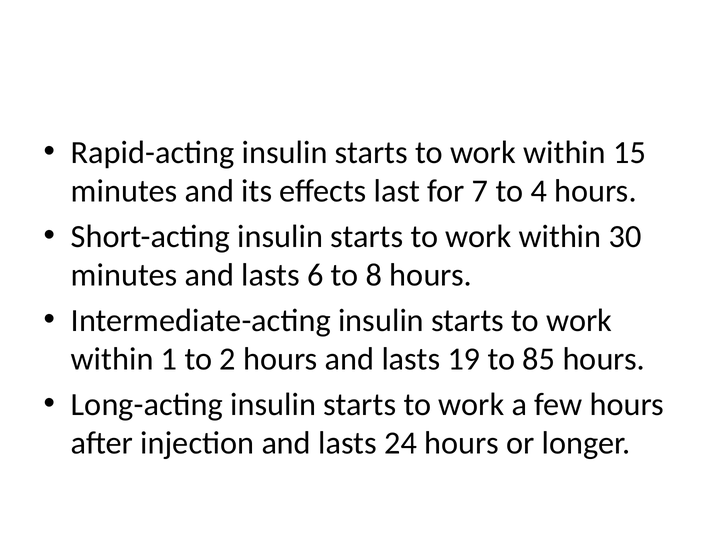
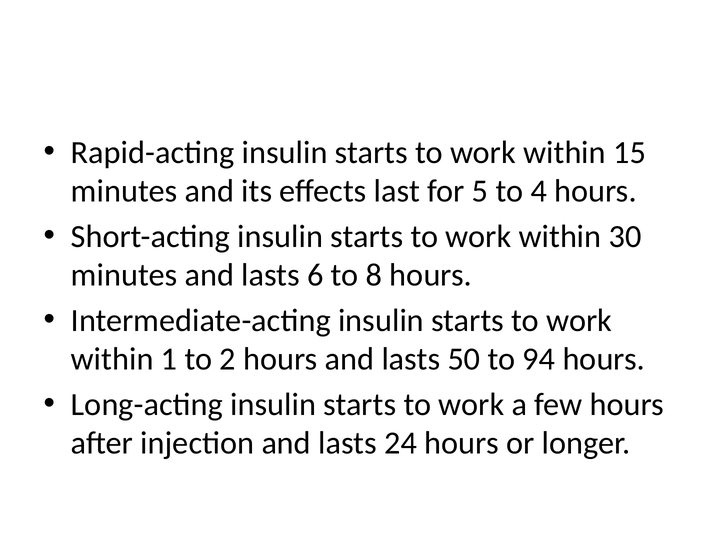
7: 7 -> 5
19: 19 -> 50
85: 85 -> 94
